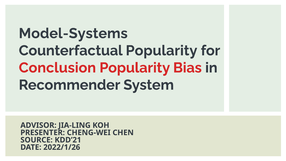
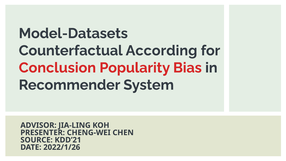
Model-Systems: Model-Systems -> Model-Datasets
Counterfactual Popularity: Popularity -> According
